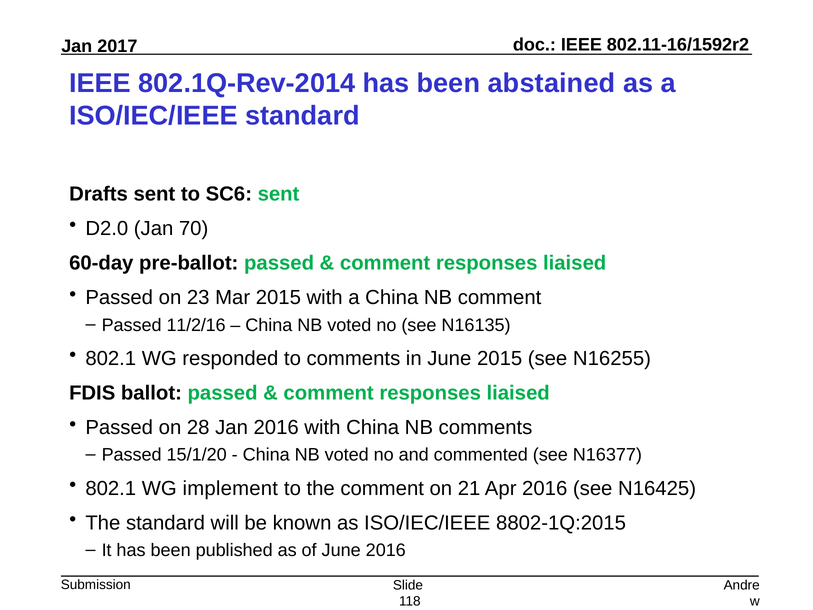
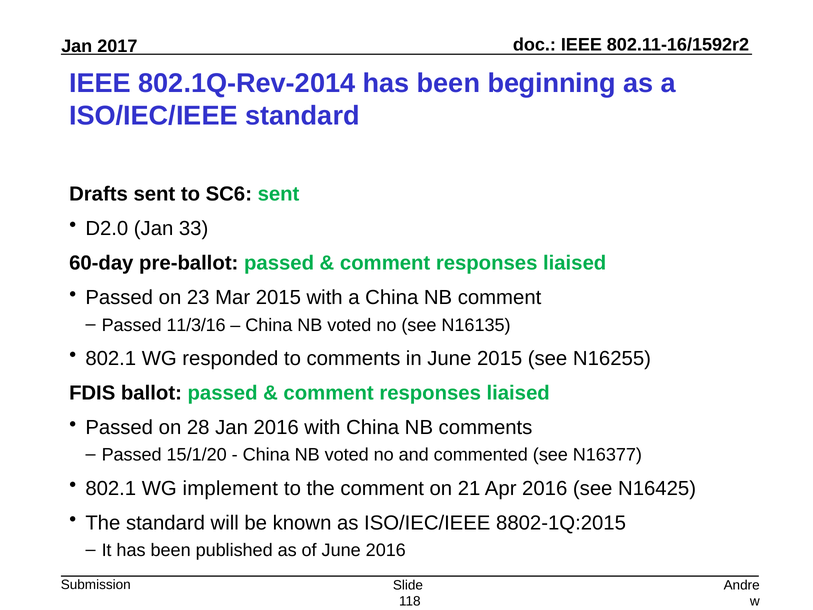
abstained: abstained -> beginning
70: 70 -> 33
11/2/16: 11/2/16 -> 11/3/16
